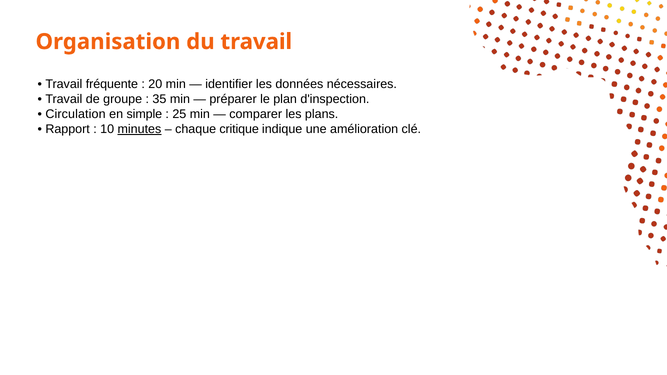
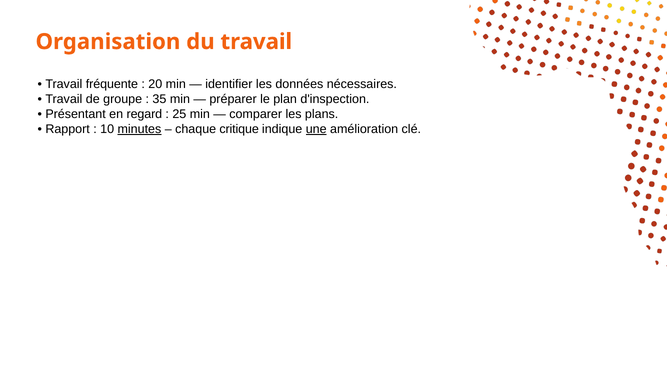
Circulation: Circulation -> Présentant
simple: simple -> regard
une underline: none -> present
